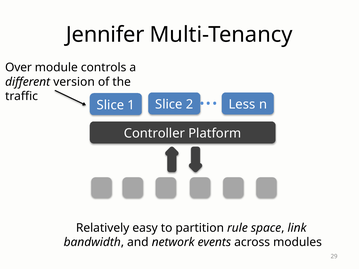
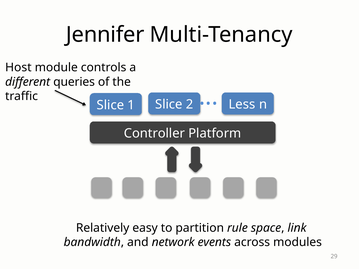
Over: Over -> Host
version: version -> queries
